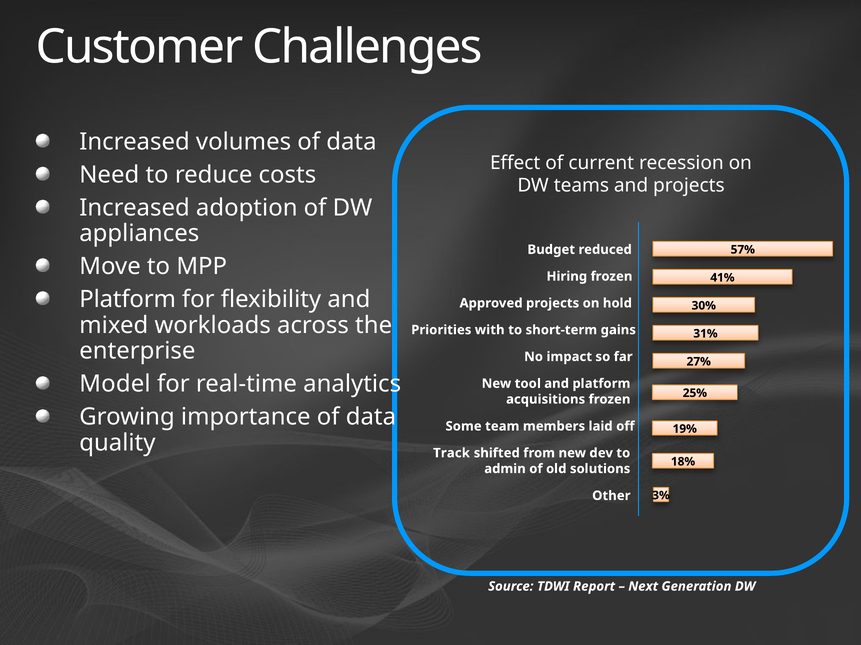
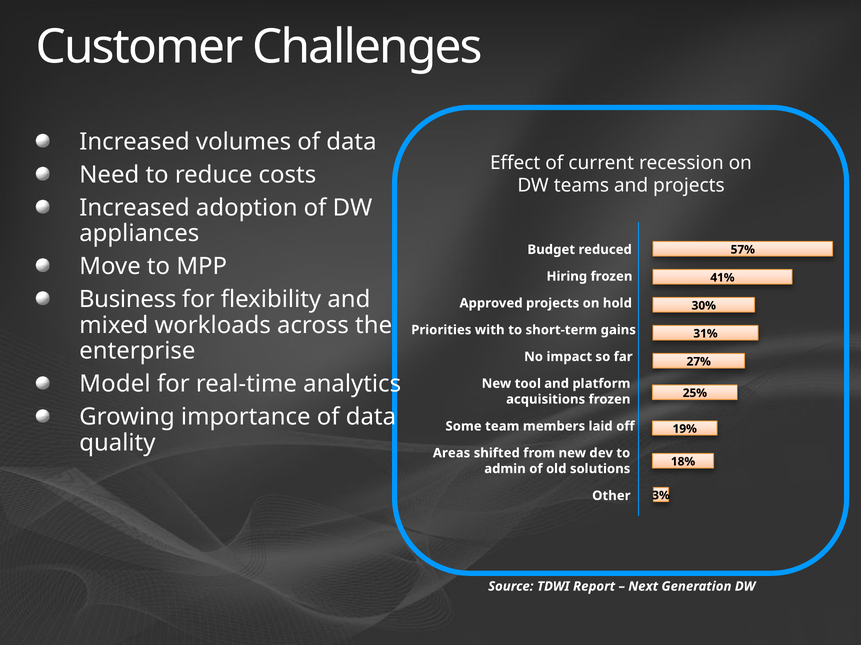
Platform at (128, 300): Platform -> Business
Track: Track -> Areas
